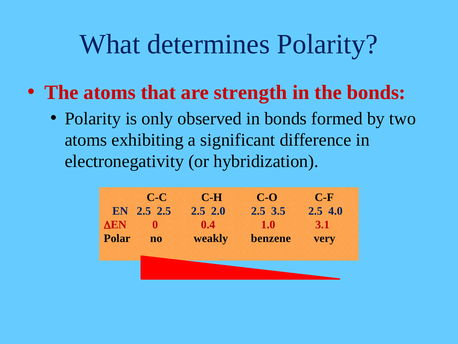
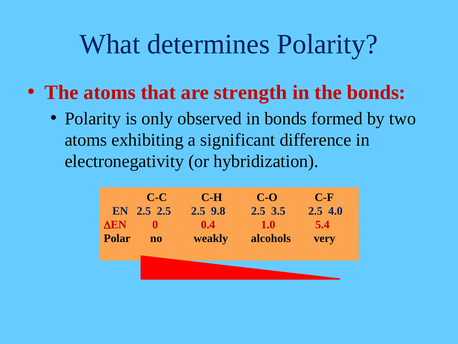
2.0: 2.0 -> 9.8
3.1: 3.1 -> 5.4
benzene: benzene -> alcohols
